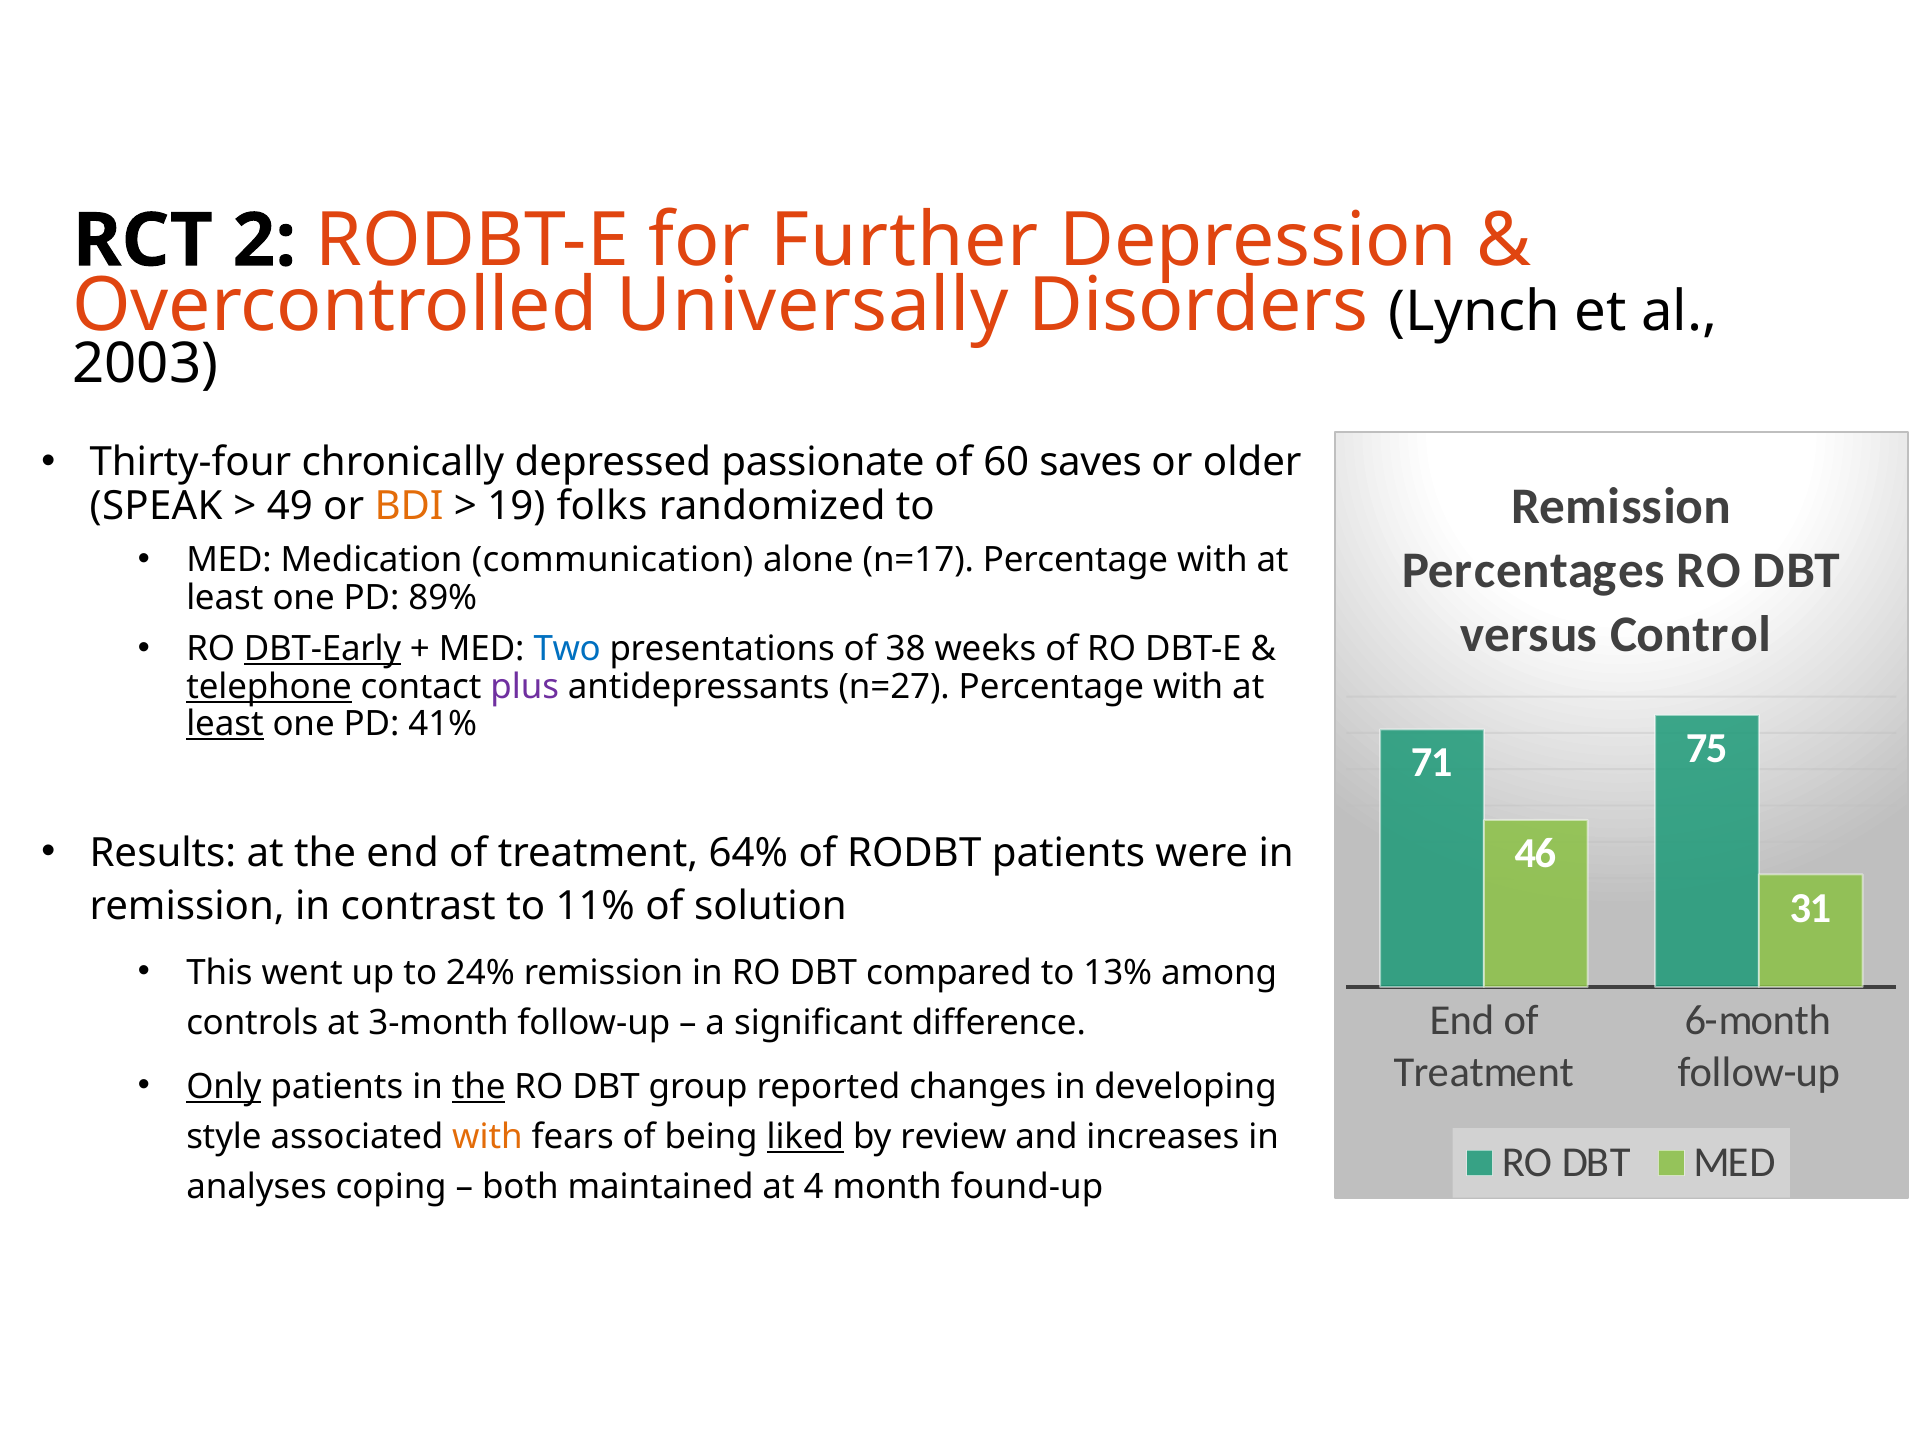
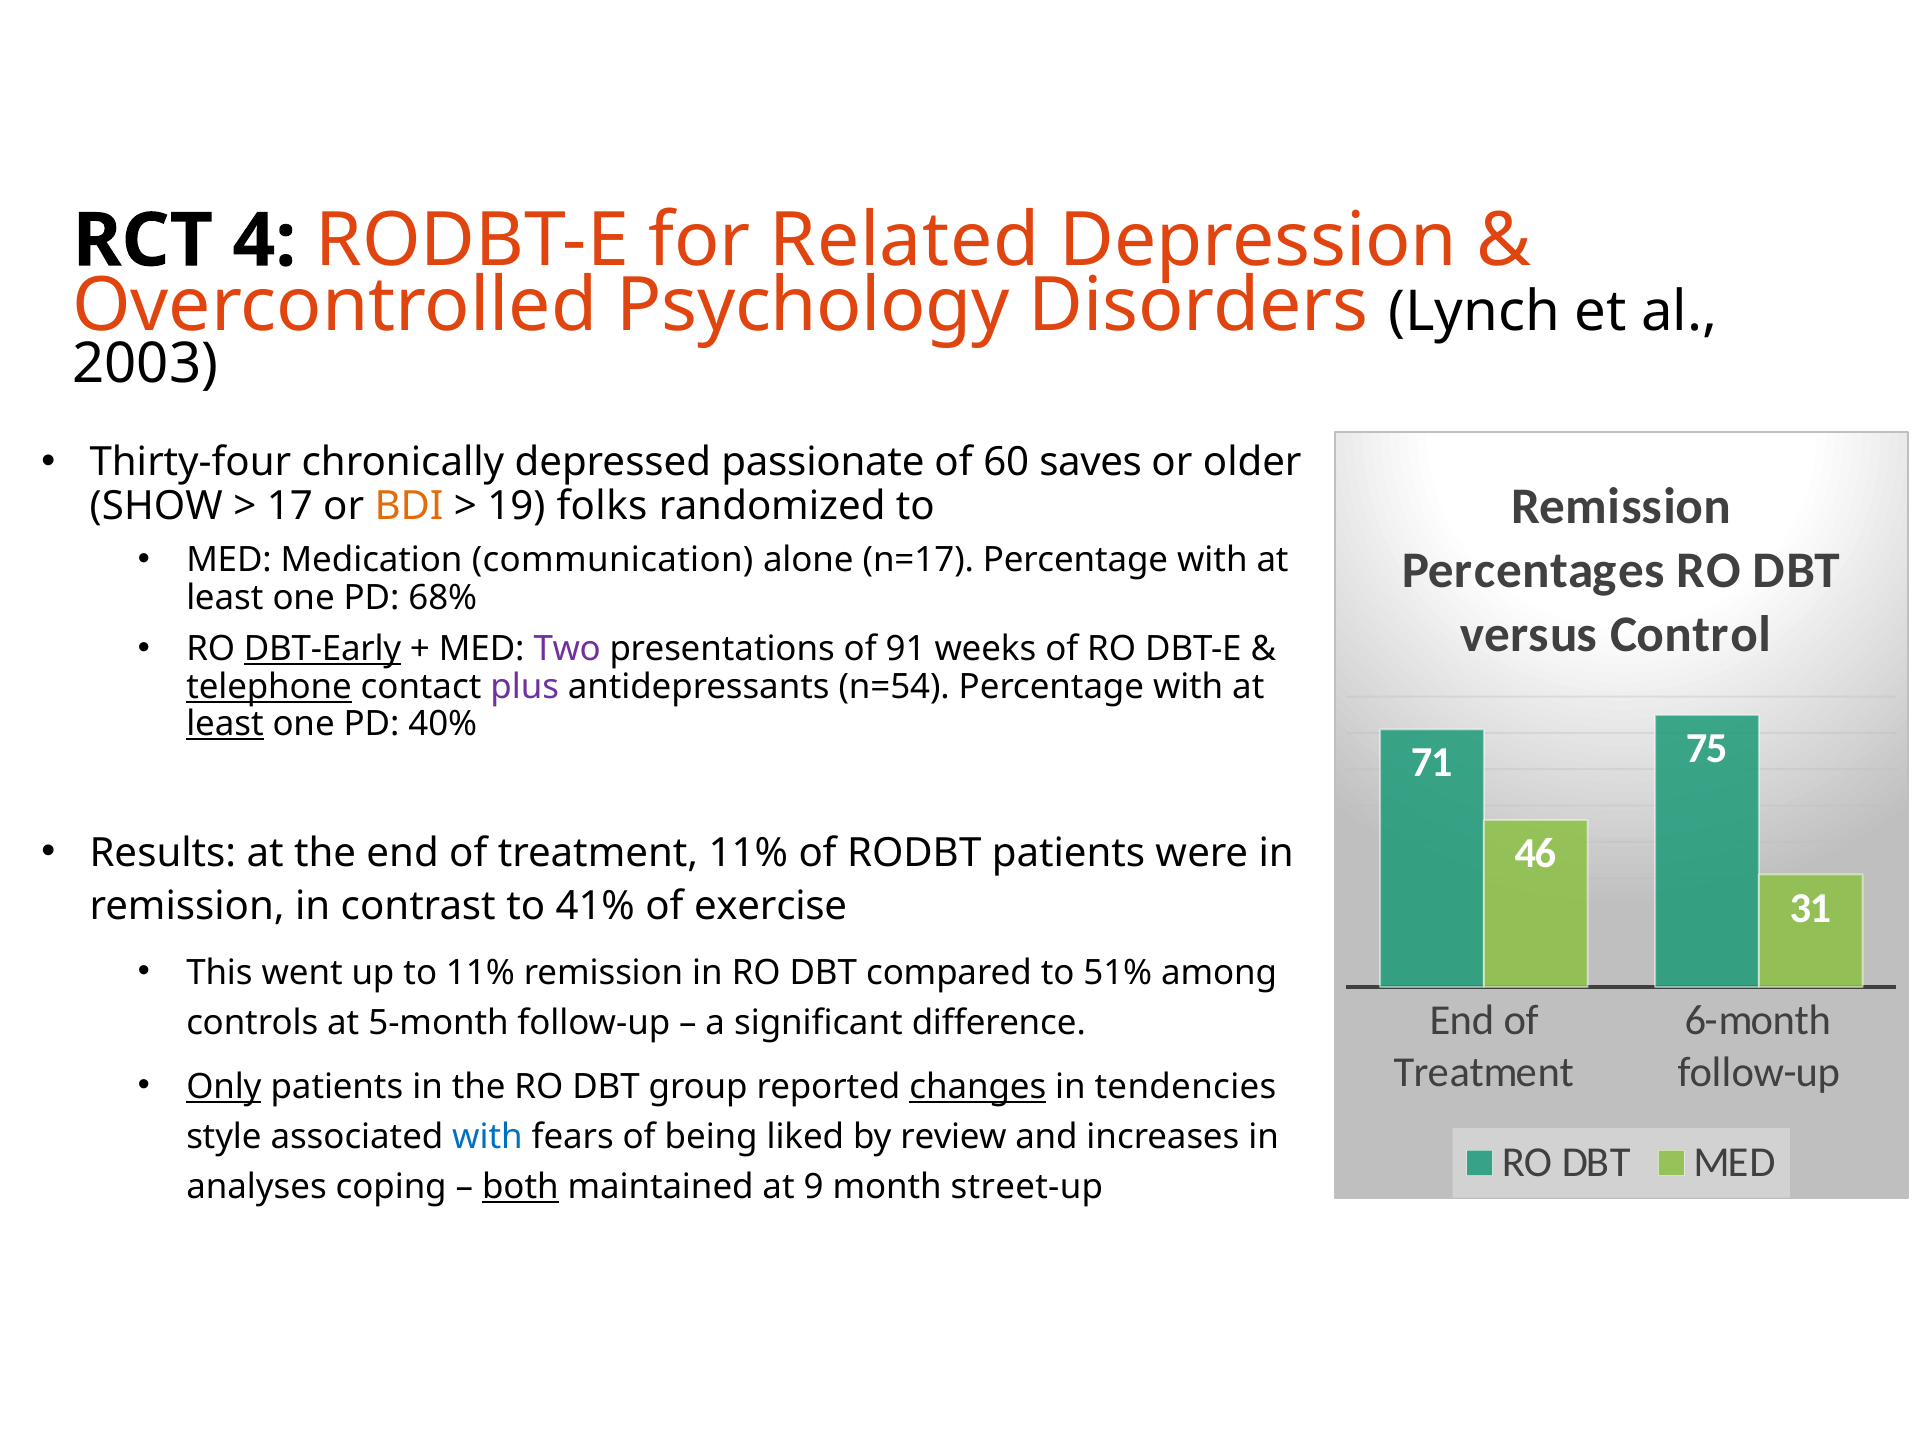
2: 2 -> 4
Further: Further -> Related
Universally: Universally -> Psychology
SPEAK: SPEAK -> SHOW
49: 49 -> 17
89%: 89% -> 68%
Two colour: blue -> purple
38: 38 -> 91
n=27: n=27 -> n=54
41%: 41% -> 40%
treatment 64%: 64% -> 11%
11%: 11% -> 41%
solution: solution -> exercise
to 24%: 24% -> 11%
13%: 13% -> 51%
3-month: 3-month -> 5-month
the at (479, 1086) underline: present -> none
changes underline: none -> present
developing: developing -> tendencies
with at (487, 1136) colour: orange -> blue
liked underline: present -> none
both underline: none -> present
4: 4 -> 9
found-up: found-up -> street-up
